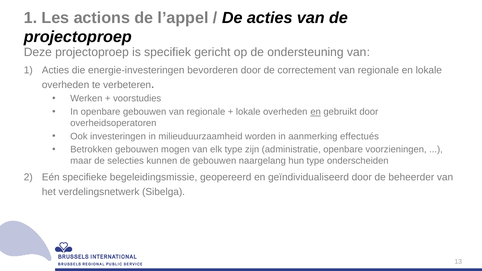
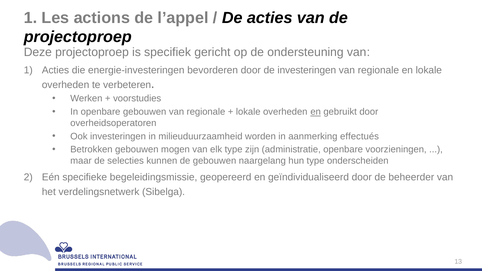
de correctement: correctement -> investeringen
